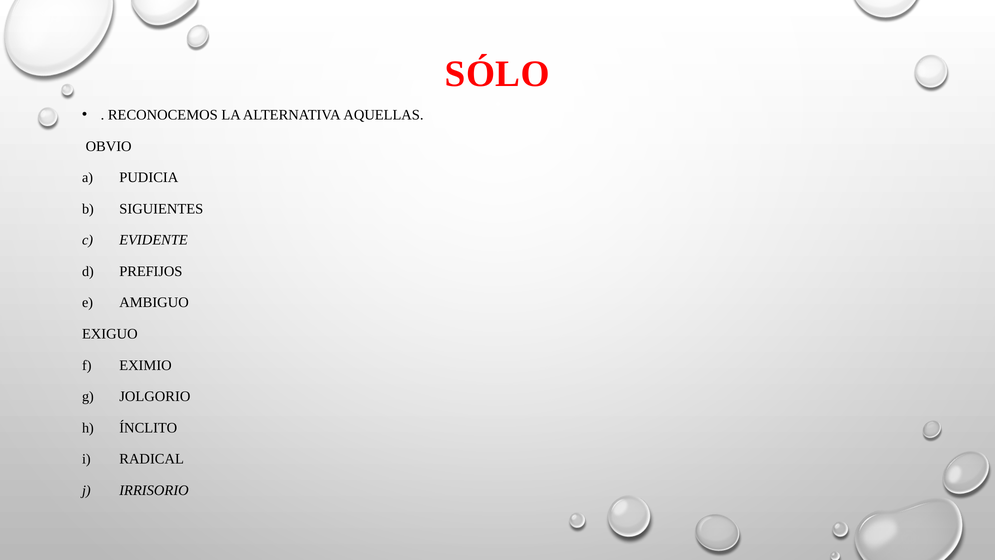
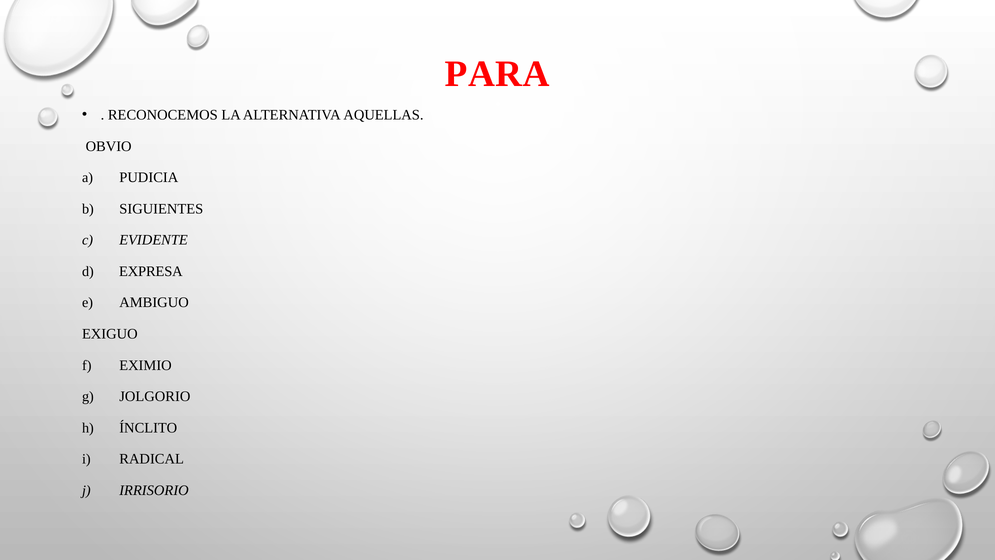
SÓLO: SÓLO -> PARA
PREFIJOS: PREFIJOS -> EXPRESA
